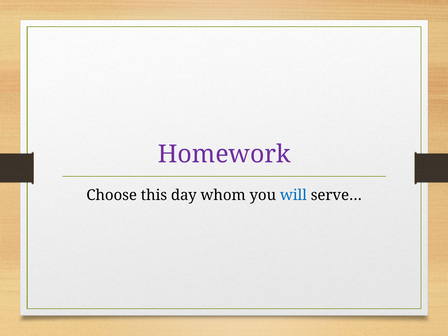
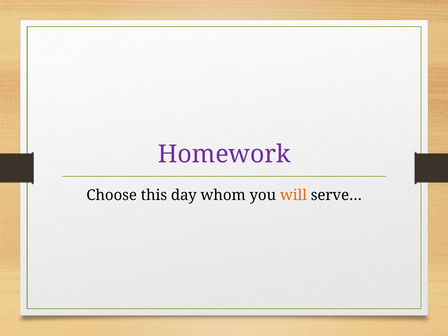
will colour: blue -> orange
